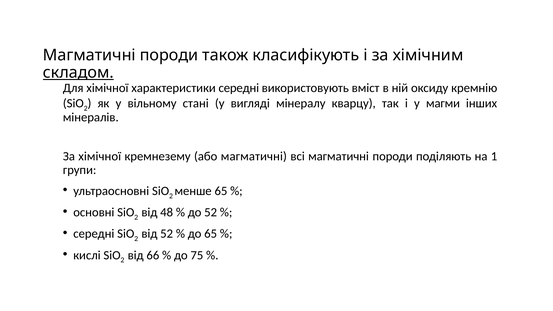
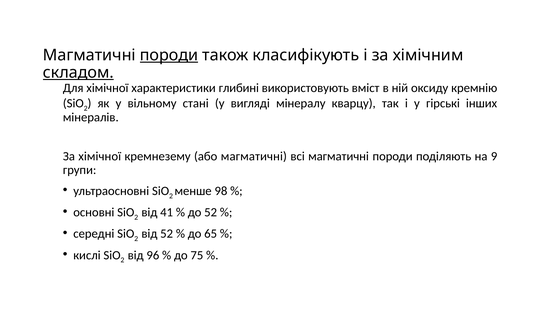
породи at (169, 55) underline: none -> present
характеристики середні: середні -> глибині
магми: магми -> гірські
1: 1 -> 9
менше 65: 65 -> 98
48: 48 -> 41
66: 66 -> 96
